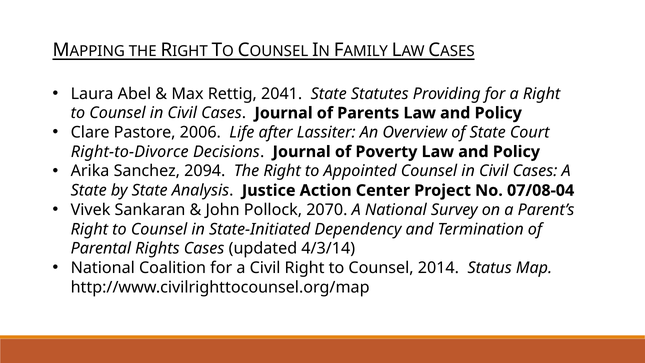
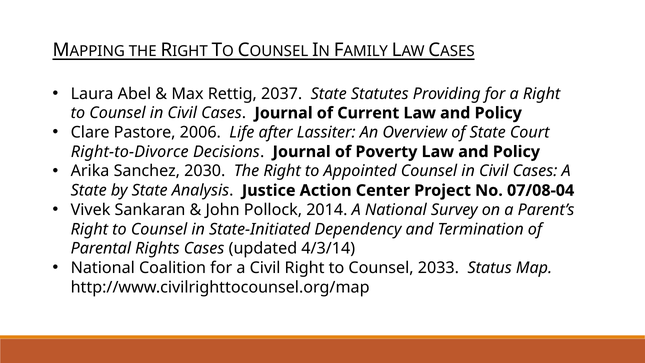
2041: 2041 -> 2037
Parents: Parents -> Current
2094: 2094 -> 2030
2070: 2070 -> 2014
2014: 2014 -> 2033
